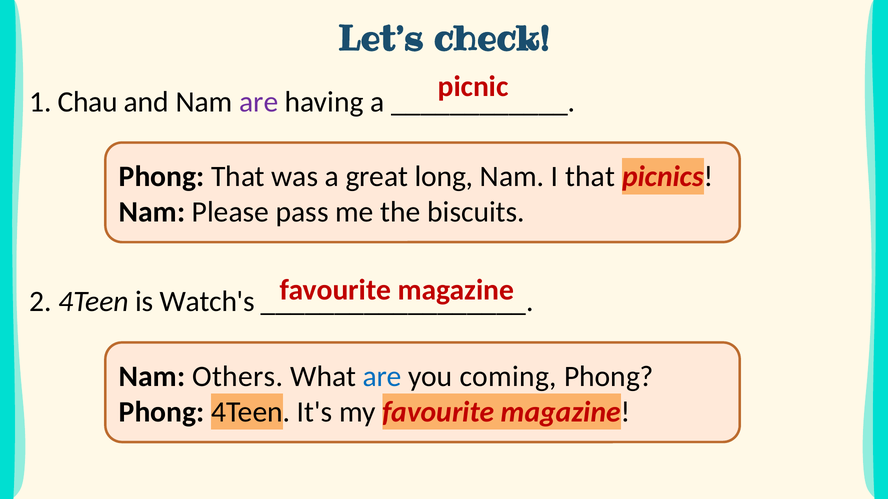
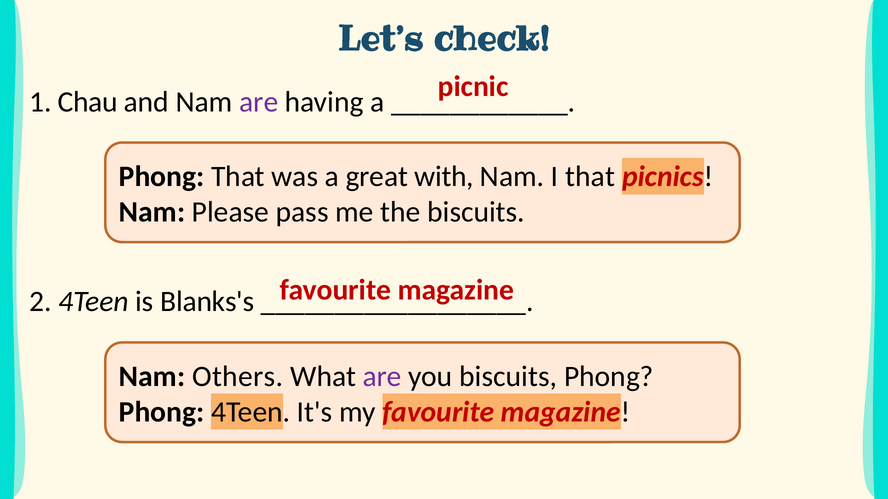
long: long -> with
Watch's: Watch's -> Blanks's
are at (382, 377) colour: blue -> purple
you coming: coming -> biscuits
